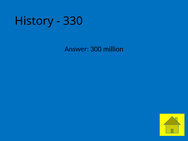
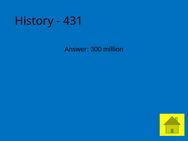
330: 330 -> 431
